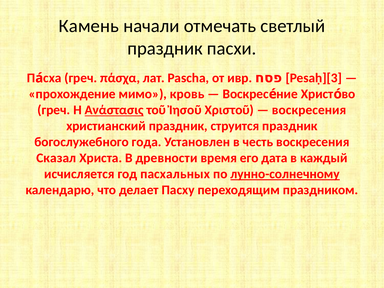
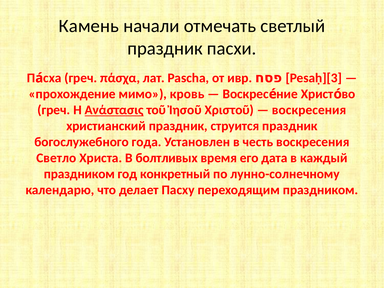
Сказал: Сказал -> Светло
древности: древности -> болтливых
исчисляется at (79, 174): исчисляется -> праздником
пасхальных: пасхальных -> конкретный
лунно-солнечному underline: present -> none
